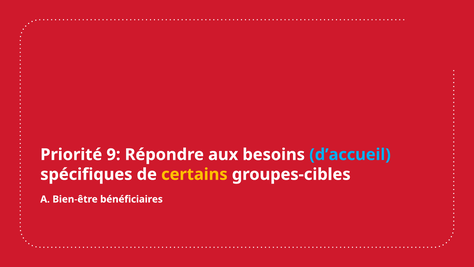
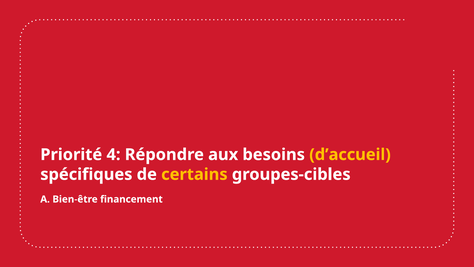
9: 9 -> 4
d’accueil colour: light blue -> yellow
bénéficiaires: bénéficiaires -> financement
